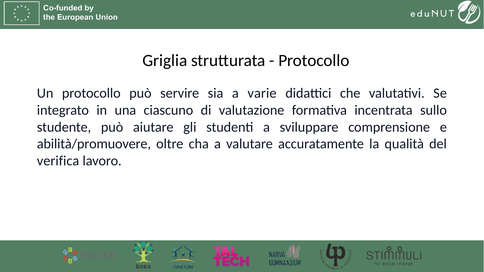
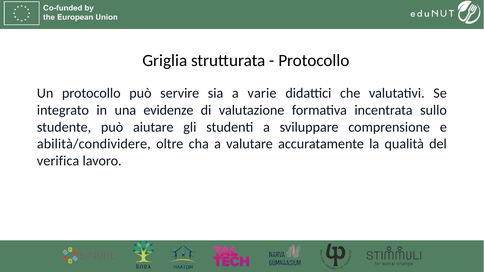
ciascuno: ciascuno -> evidenze
abilità/promuovere: abilità/promuovere -> abilità/condividere
